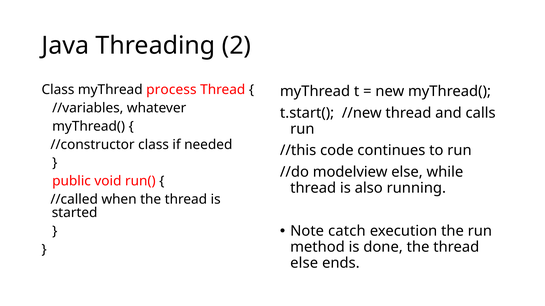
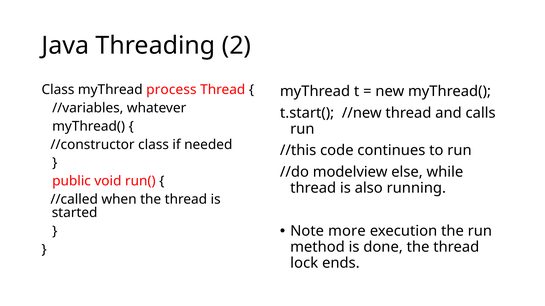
catch: catch -> more
else at (304, 263): else -> lock
